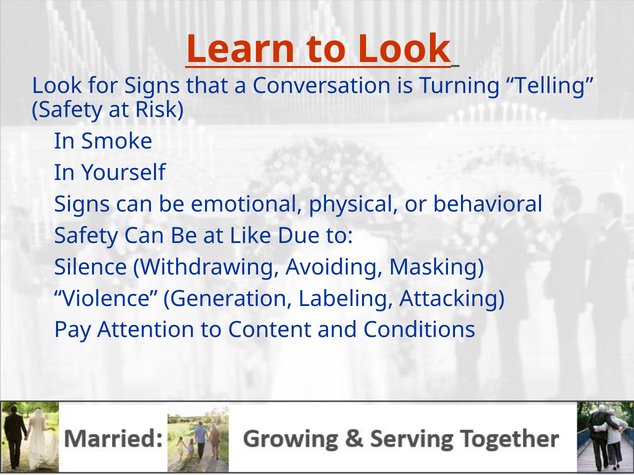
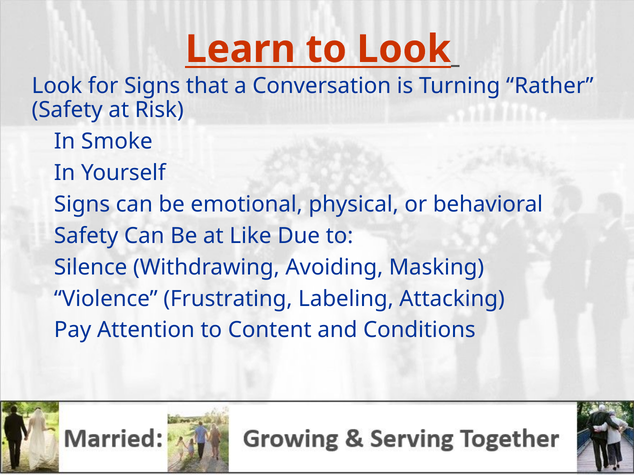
Telling: Telling -> Rather
Generation: Generation -> Frustrating
